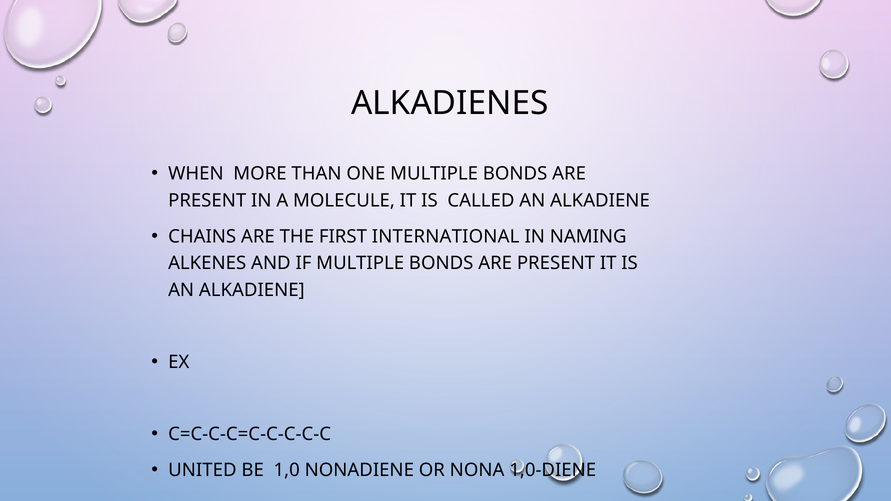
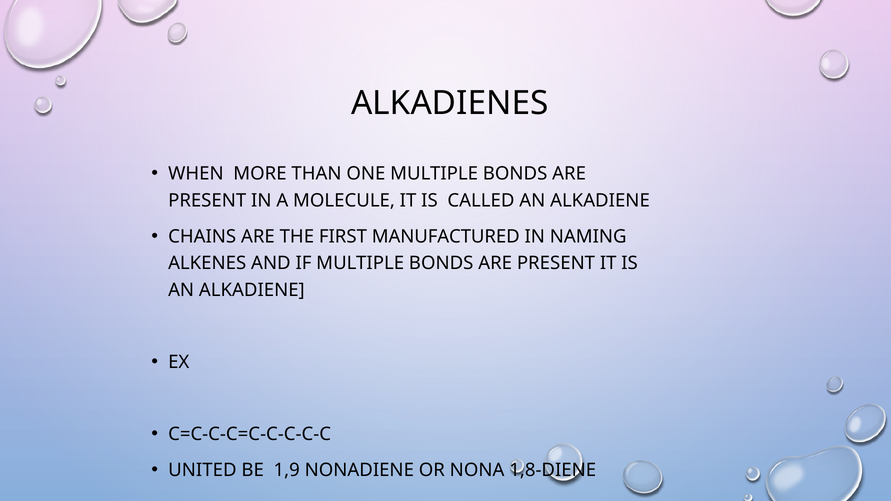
INTERNATIONAL: INTERNATIONAL -> MANUFACTURED
1,0: 1,0 -> 1,9
1,0-DIENE: 1,0-DIENE -> 1,8-DIENE
